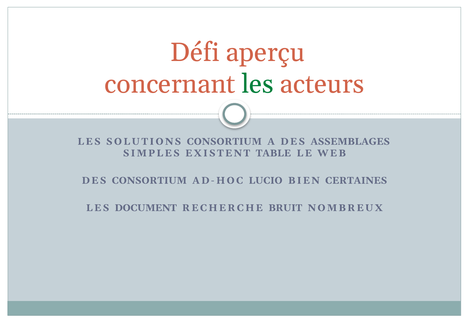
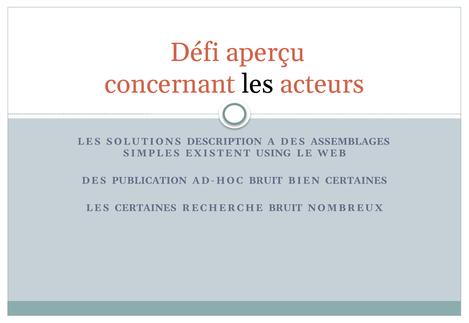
les at (258, 84) colour: green -> black
SOLUTIONS CONSORTIUM: CONSORTIUM -> DESCRIPTION
TABLE: TABLE -> USING
DES CONSORTIUM: CONSORTIUM -> PUBLICATION
AD-HOC LUCIO: LUCIO -> BRUIT
LES DOCUMENT: DOCUMENT -> CERTAINES
